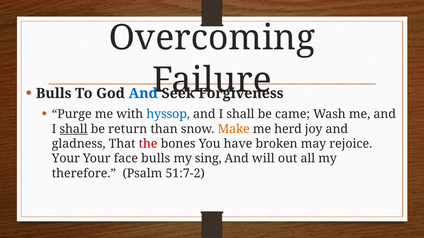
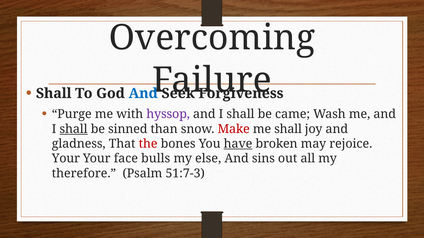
Bulls at (54, 94): Bulls -> Shall
hyssop colour: blue -> purple
return: return -> sinned
Make colour: orange -> red
me herd: herd -> shall
have underline: none -> present
sing: sing -> else
will: will -> sins
51:7-2: 51:7-2 -> 51:7-3
